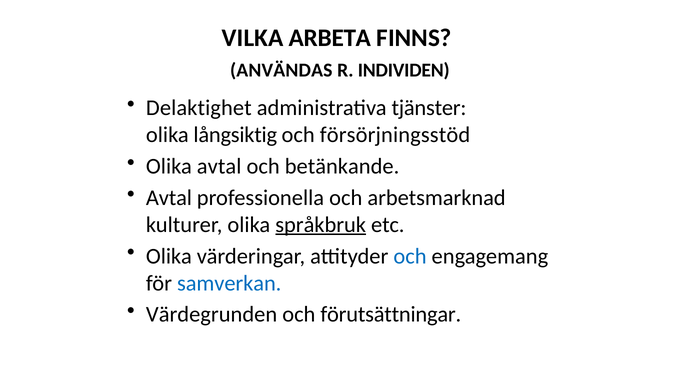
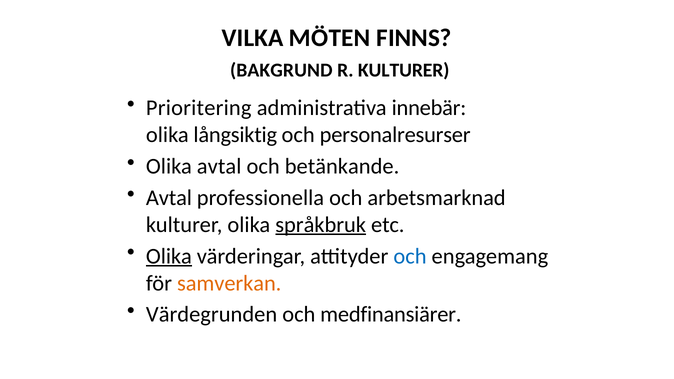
ARBETA: ARBETA -> MÖTEN
ANVÄNDAS: ANVÄNDAS -> BAKGRUND
R INDIVIDEN: INDIVIDEN -> KULTURER
Delaktighet: Delaktighet -> Prioritering
tjänster: tjänster -> innebär
försörjningsstöd: försörjningsstöd -> personalresurser
Olika at (169, 256) underline: none -> present
samverkan colour: blue -> orange
förutsättningar: förutsättningar -> medfinansiärer
